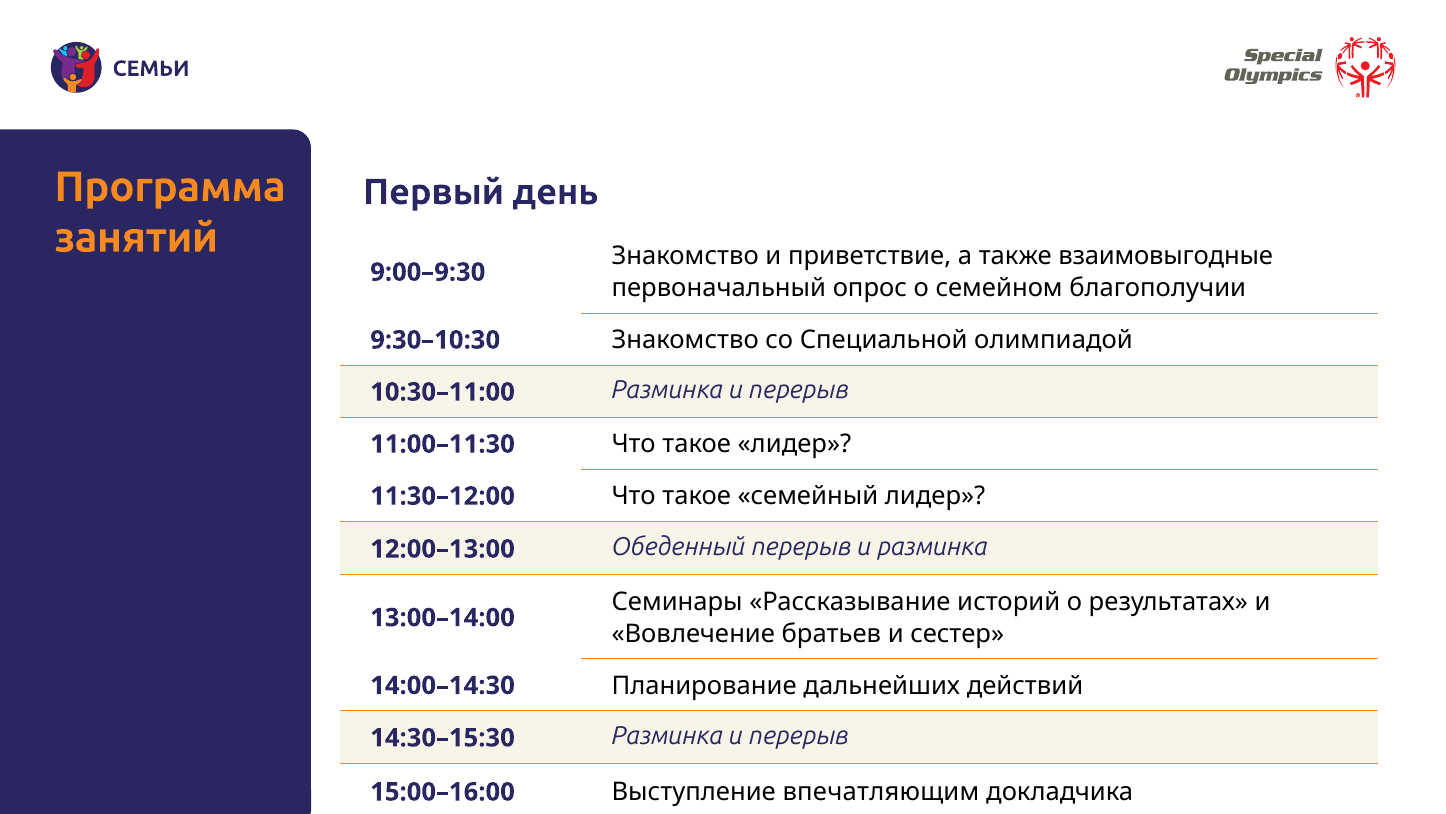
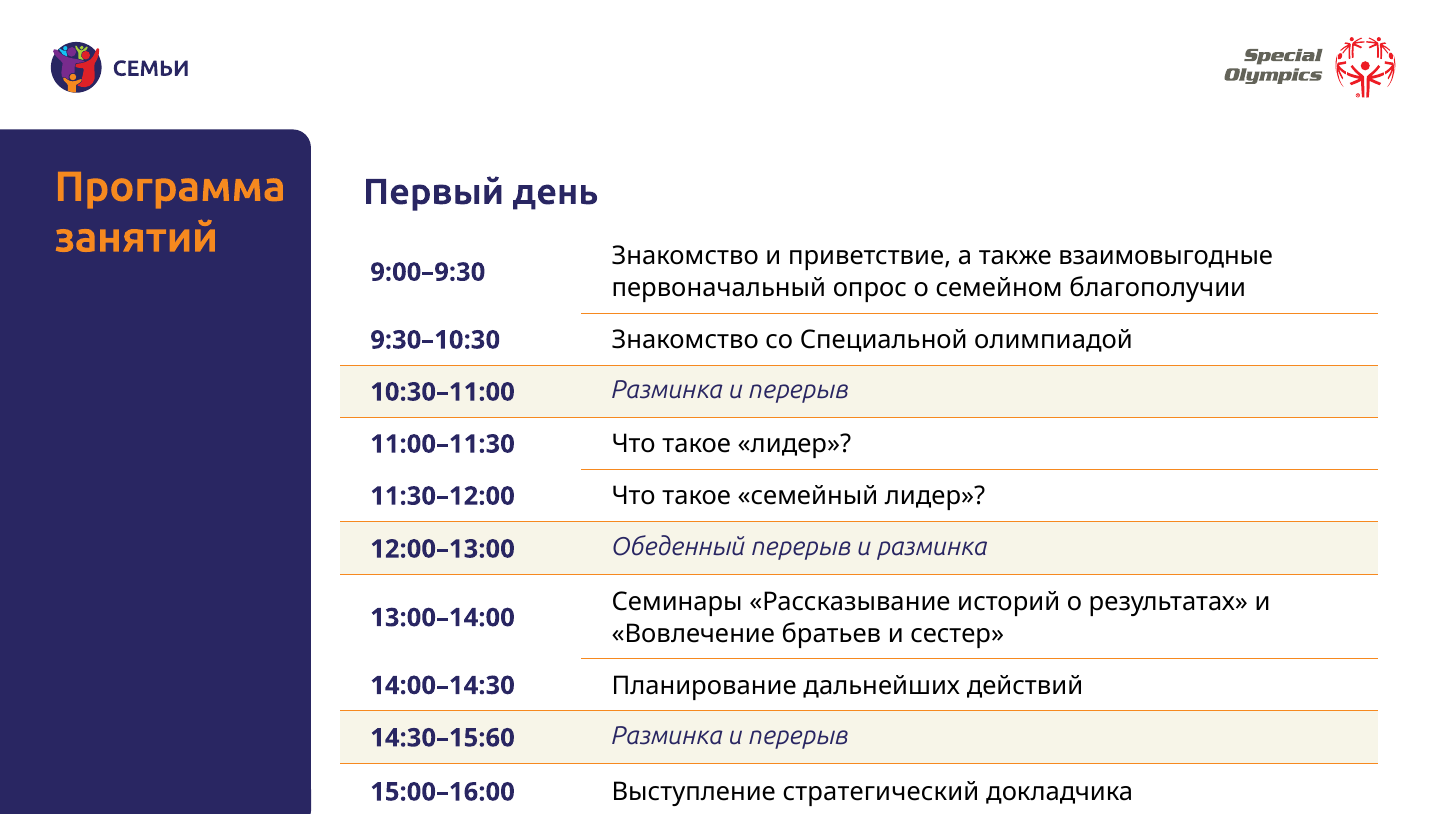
14:30–15:30: 14:30–15:30 -> 14:30–15:60
впечатляющим: впечатляющим -> стратегический
